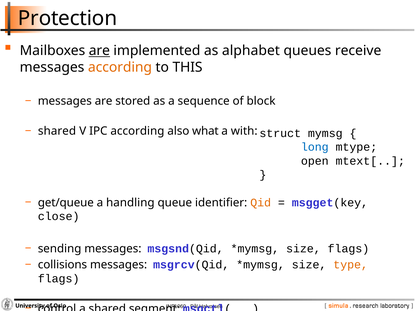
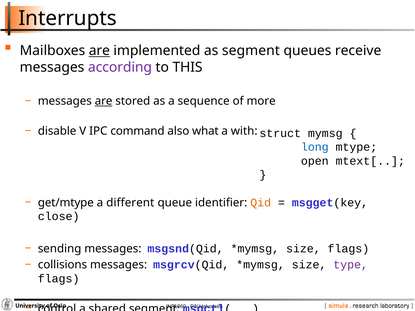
Protection: Protection -> Interrupts
as alphabet: alphabet -> segment
according at (120, 67) colour: orange -> purple
are at (104, 101) underline: none -> present
block: block -> more
shared at (57, 131): shared -> disable
IPC according: according -> command
get/queue: get/queue -> get/mtype
handling: handling -> different
type colour: orange -> purple
